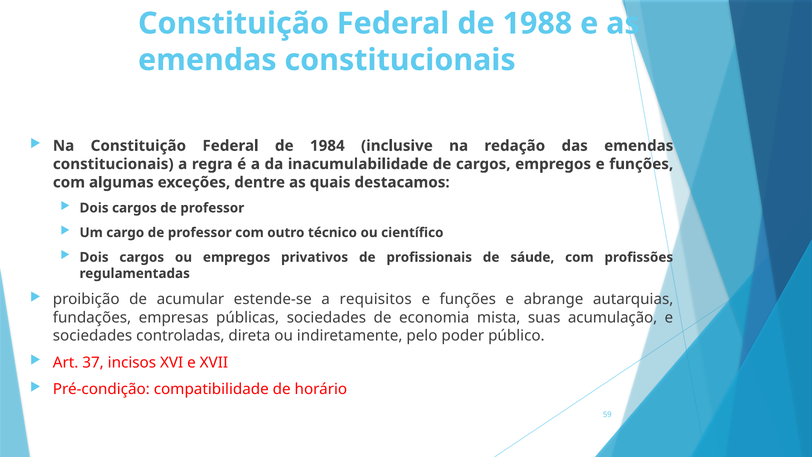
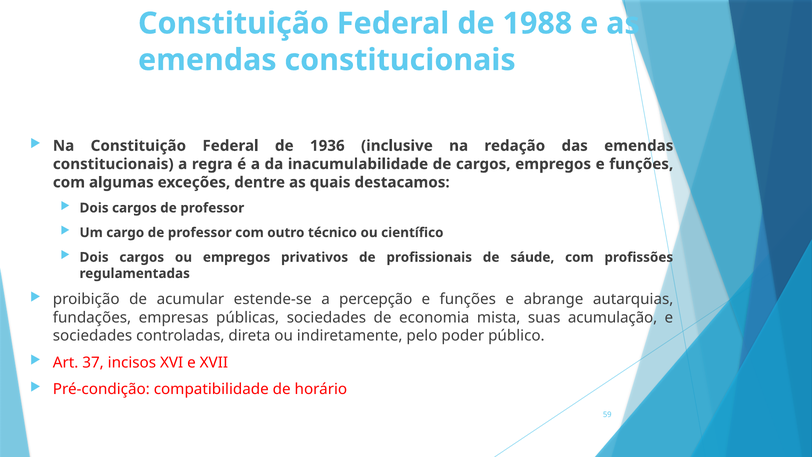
1984: 1984 -> 1936
requisitos: requisitos -> percepção
